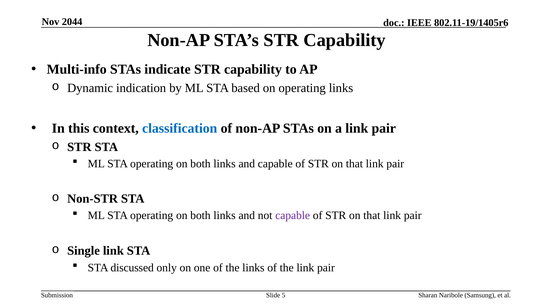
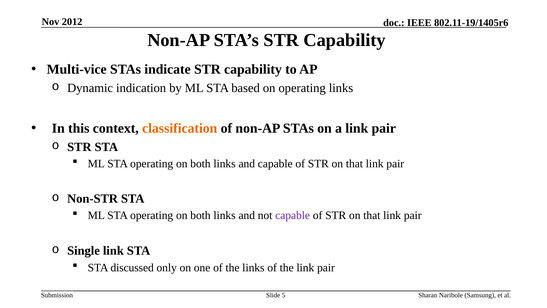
2044: 2044 -> 2012
Multi-info: Multi-info -> Multi-vice
classification colour: blue -> orange
